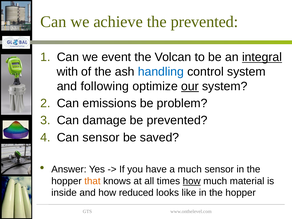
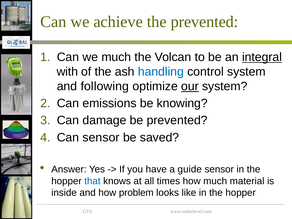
we event: event -> much
problem: problem -> knowing
a much: much -> guide
that colour: orange -> blue
how at (192, 181) underline: present -> none
reduced: reduced -> problem
